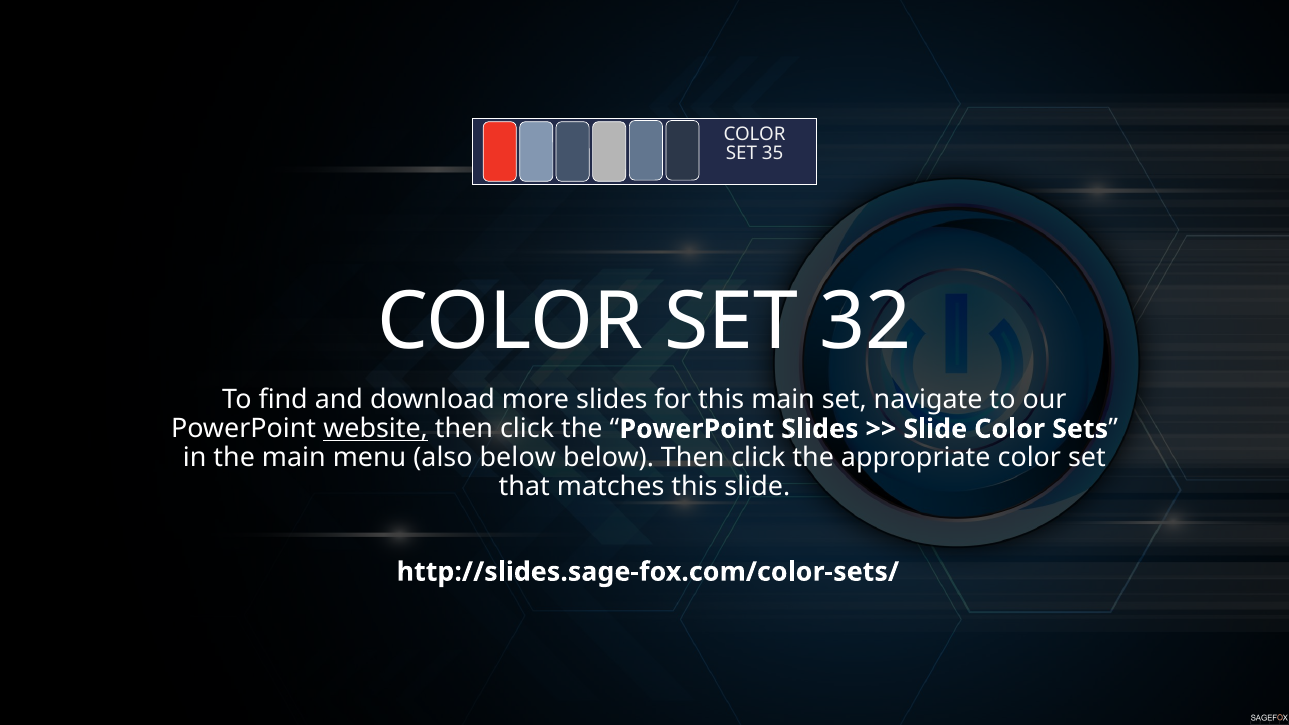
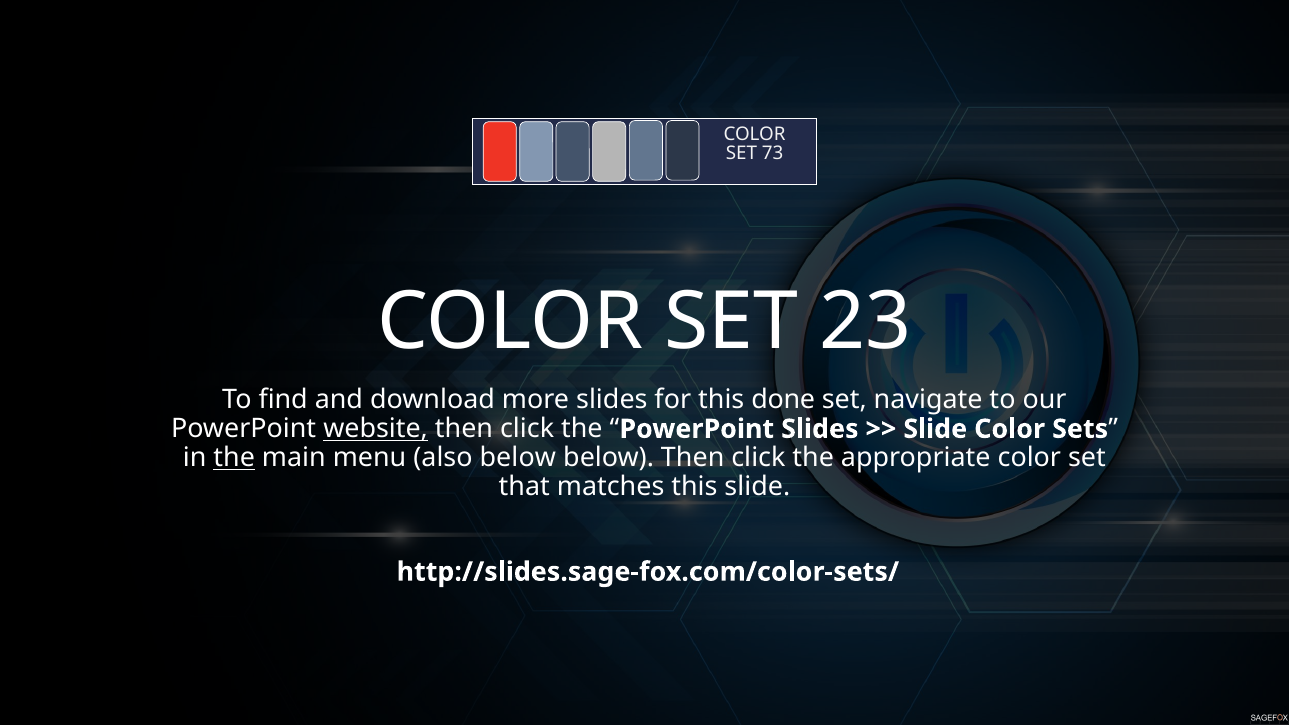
35: 35 -> 73
32: 32 -> 23
this main: main -> done
the at (234, 458) underline: none -> present
